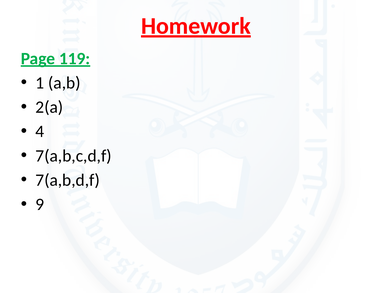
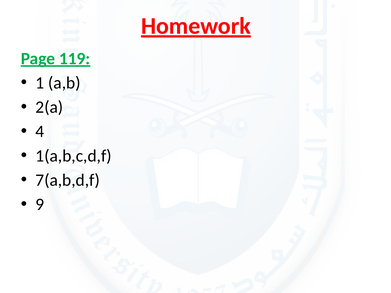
7(a,b,c,d,f: 7(a,b,c,d,f -> 1(a,b,c,d,f
